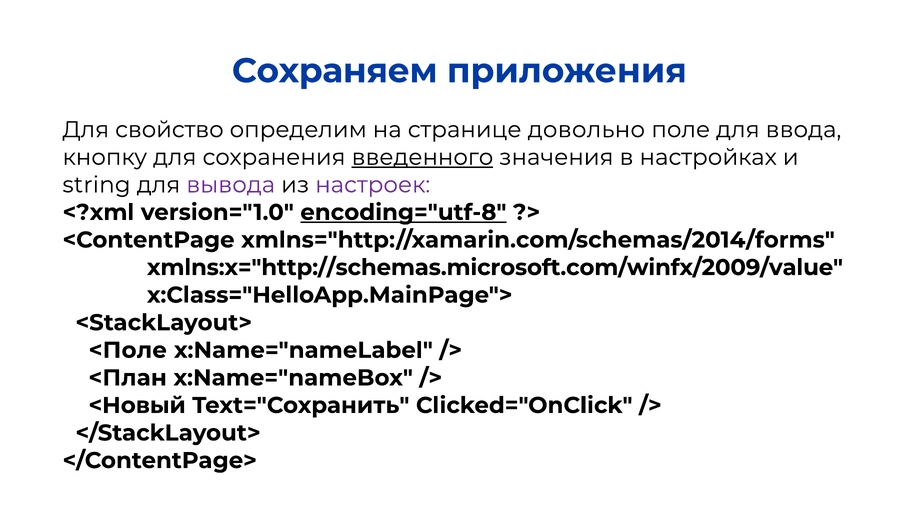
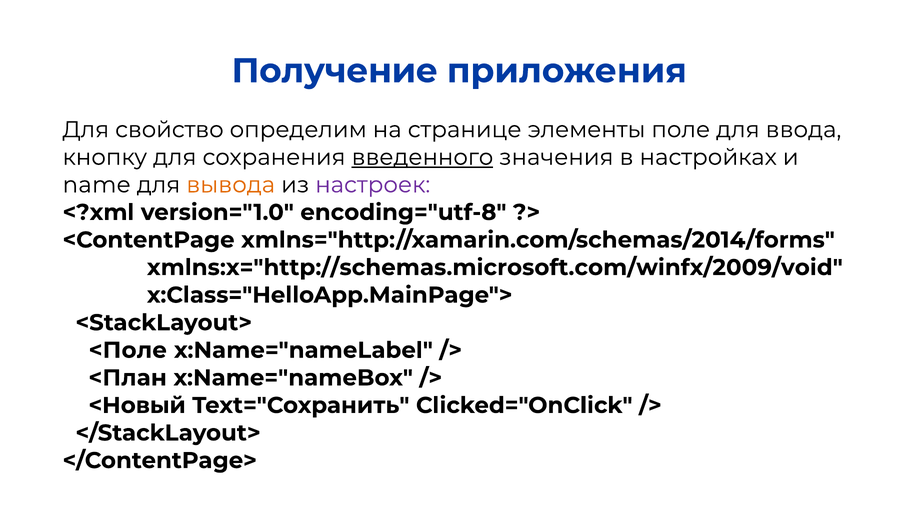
Сохраняем: Сохраняем -> Получение
довольно: довольно -> элементы
string: string -> name
вывода colour: purple -> orange
encoding="utf-8 underline: present -> none
xmlns:x="http://schemas.microsoft.com/winfx/2009/value: xmlns:x="http://schemas.microsoft.com/winfx/2009/value -> xmlns:x="http://schemas.microsoft.com/winfx/2009/void
